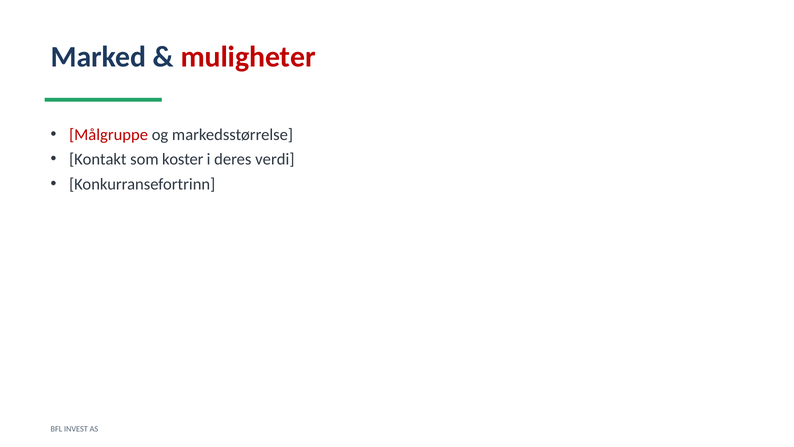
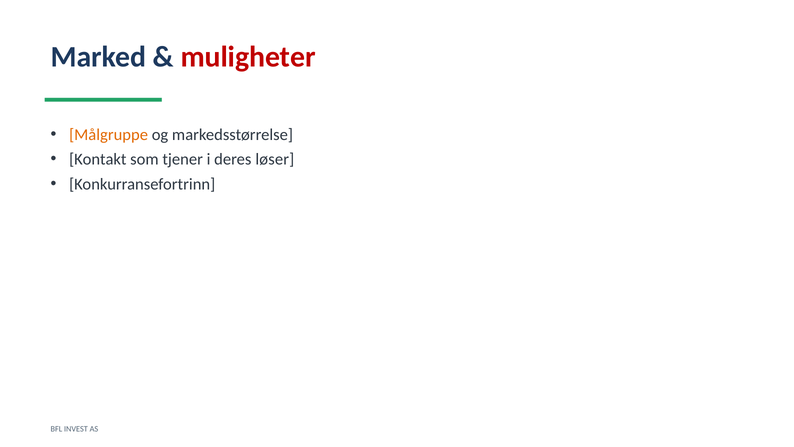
Målgruppe colour: red -> orange
koster: koster -> tjener
verdi: verdi -> løser
